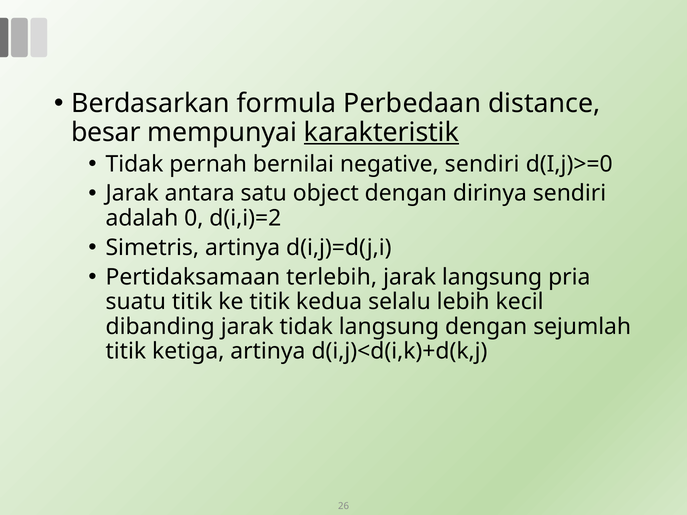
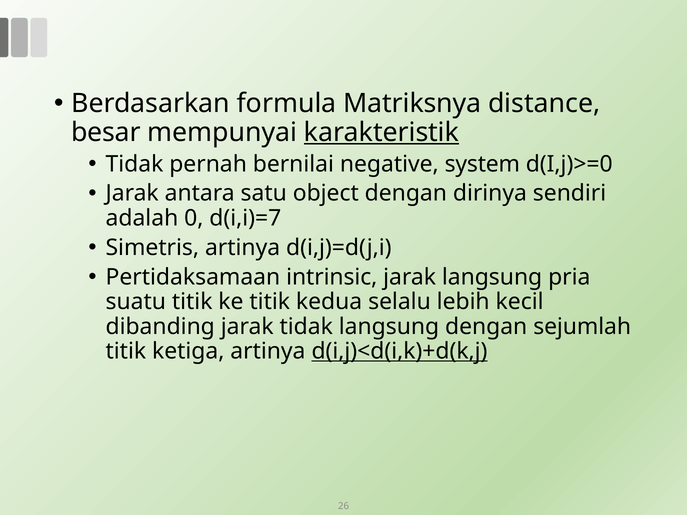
Perbedaan: Perbedaan -> Matriksnya
negative sendiri: sendiri -> system
d(i,i)=2: d(i,i)=2 -> d(i,i)=7
terlebih: terlebih -> intrinsic
d(i,j)<d(i,k)+d(k,j underline: none -> present
